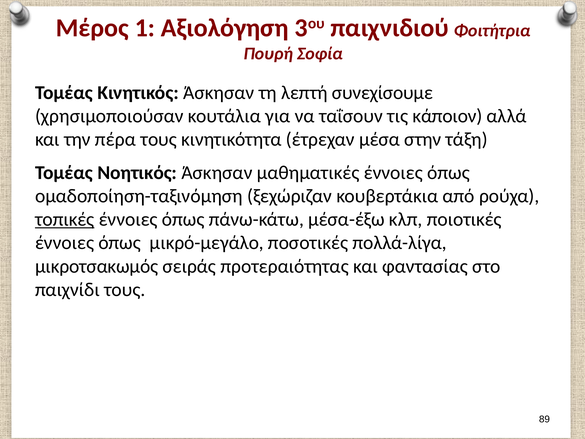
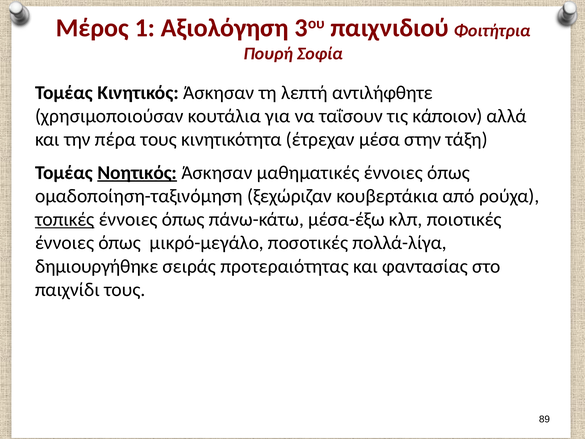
συνεχίσουμε: συνεχίσουμε -> αντιλήφθητε
Νοητικός underline: none -> present
μικροτσακωμός: μικροτσακωμός -> δημιουργήθηκε
